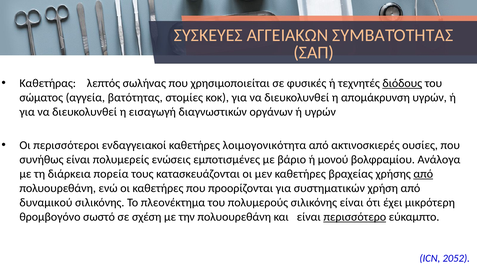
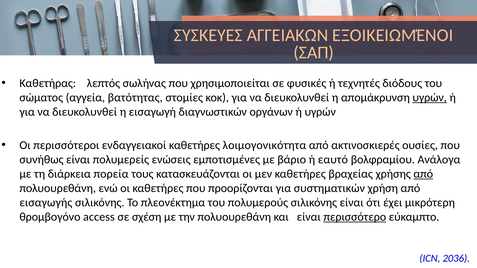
ΣΥΜΒΑΤΌΤΗΤΑΣ: ΣΥΜΒΑΤΌΤΗΤΑΣ -> ΕΞΟΙΚΕΙΩΜΈΝΟΙ
διόδους underline: present -> none
υγρών at (430, 98) underline: none -> present
μονού: μονού -> εαυτό
δυναμικού: δυναμικού -> εισαγωγής
σωστό: σωστό -> access
2052: 2052 -> 2036
